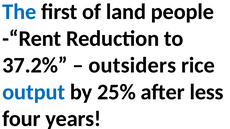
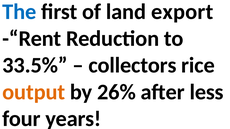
people: people -> export
37.2%: 37.2% -> 33.5%
outsiders: outsiders -> collectors
output colour: blue -> orange
25%: 25% -> 26%
